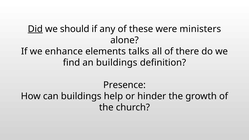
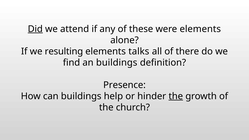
should: should -> attend
were ministers: ministers -> elements
enhance: enhance -> resulting
the at (176, 96) underline: none -> present
